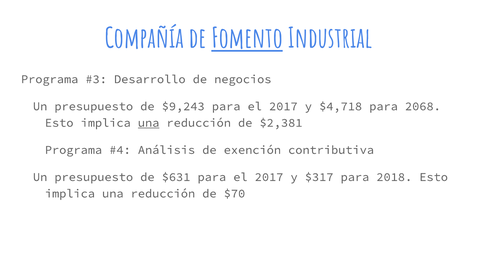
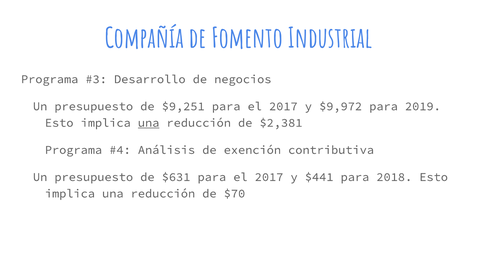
Fomento underline: present -> none
$9,243: $9,243 -> $9,251
$4,718: $4,718 -> $9,972
2068: 2068 -> 2019
$317: $317 -> $441
